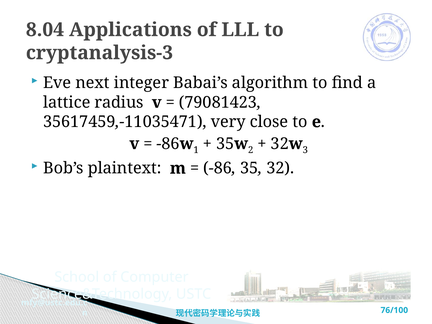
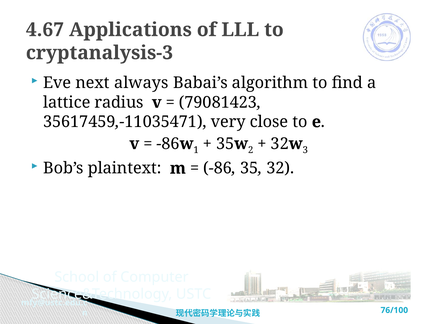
8.04: 8.04 -> 4.67
integer: integer -> always
